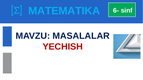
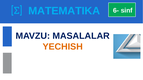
YECHISH colour: red -> orange
